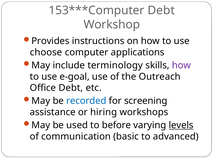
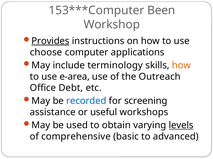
Debt at (161, 10): Debt -> Been
Provides underline: none -> present
how at (181, 66) colour: purple -> orange
e-goal: e-goal -> e-area
hiring: hiring -> useful
before: before -> obtain
communication: communication -> comprehensive
